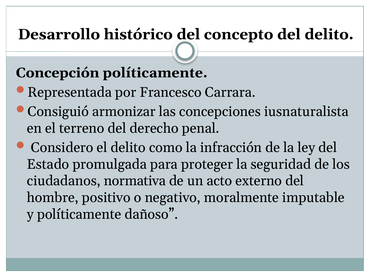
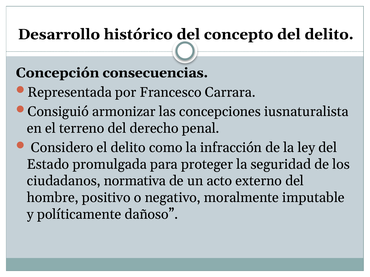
Concepción políticamente: políticamente -> consecuencias
